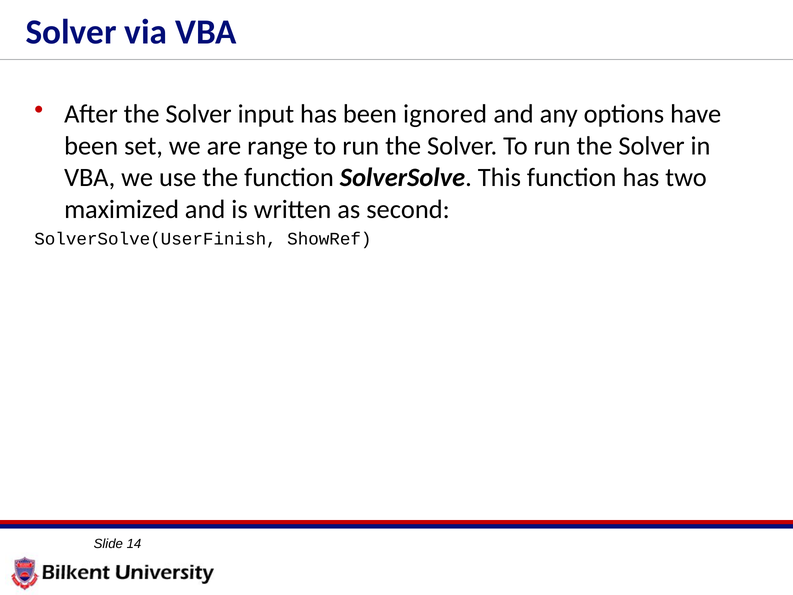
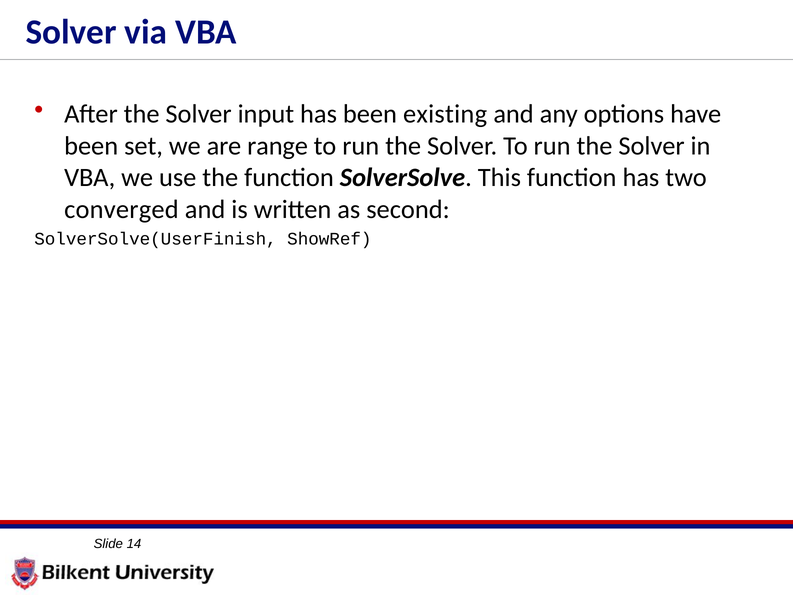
ignored: ignored -> existing
maximized: maximized -> converged
